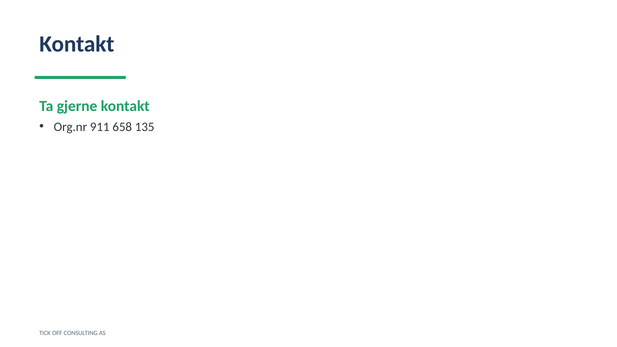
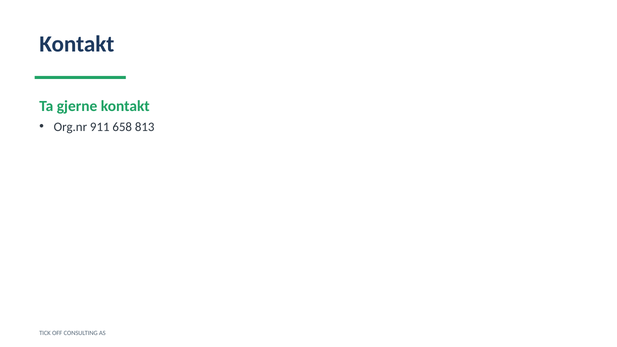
135: 135 -> 813
